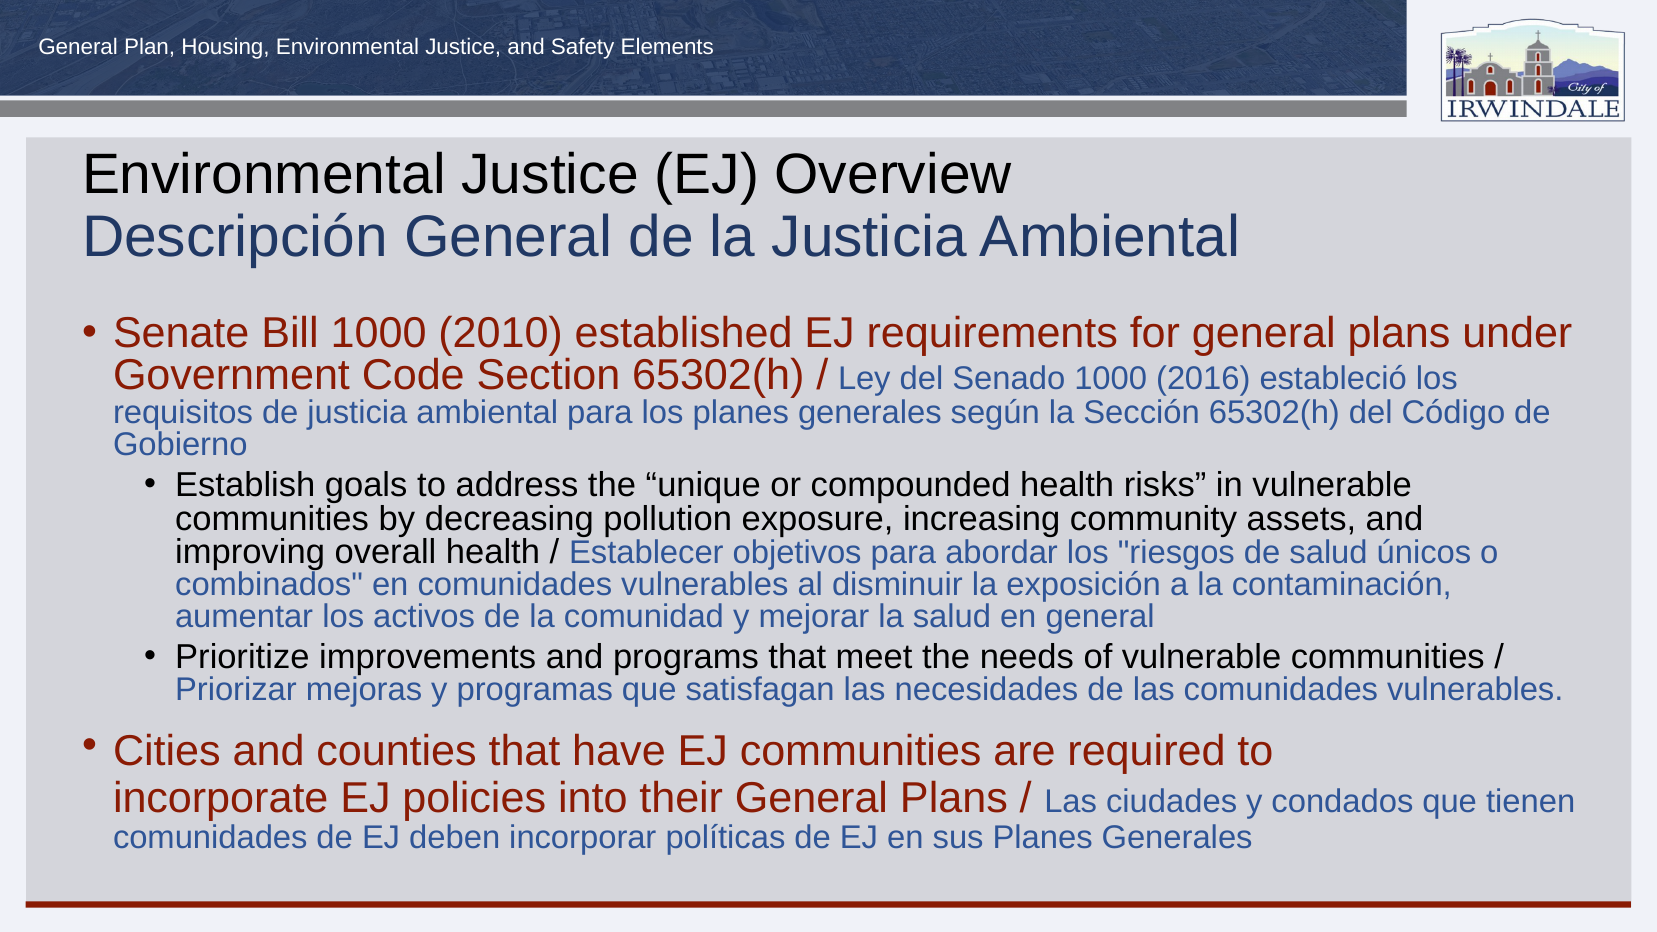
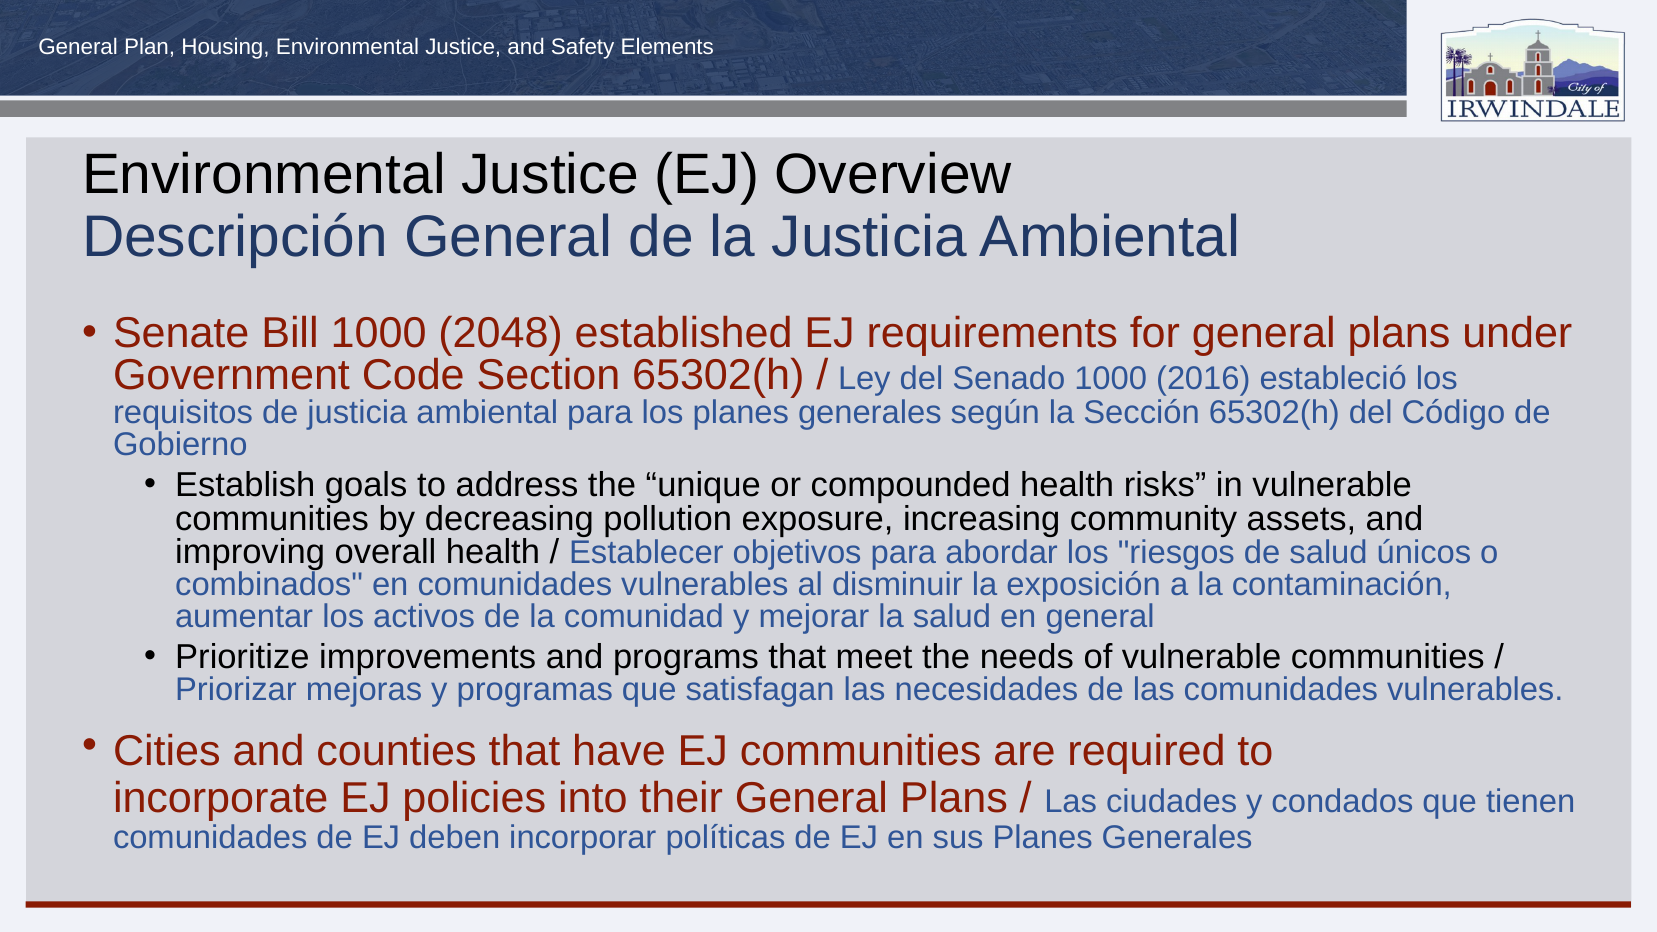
2010: 2010 -> 2048
